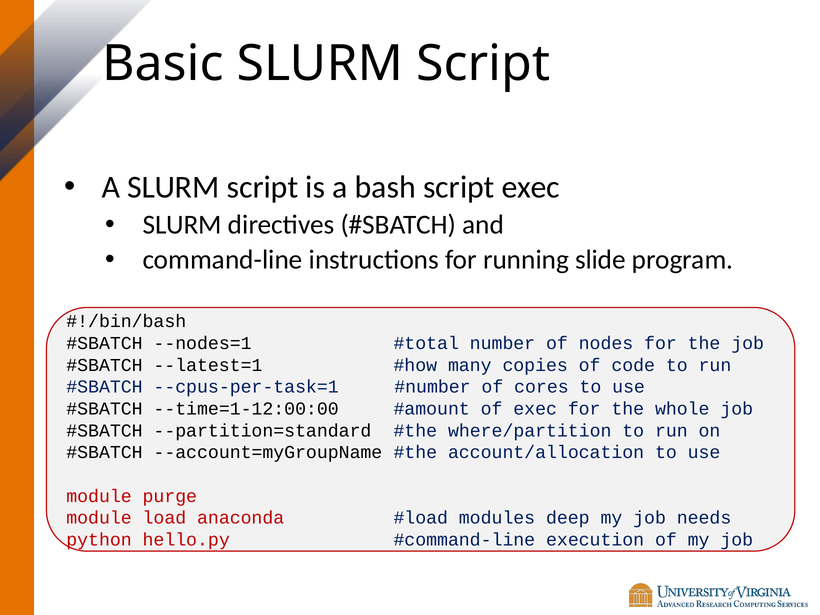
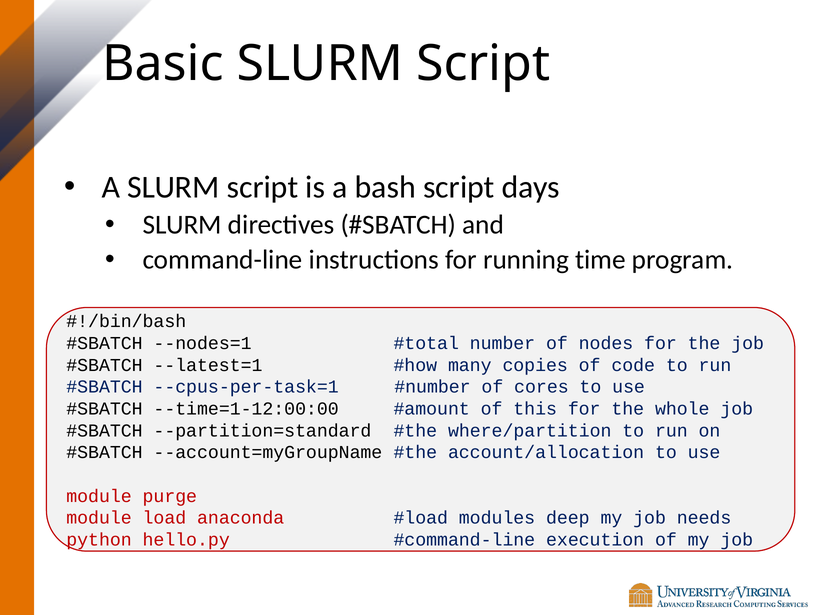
script exec: exec -> days
slide: slide -> time
of exec: exec -> this
